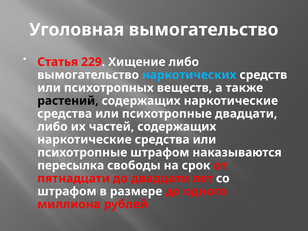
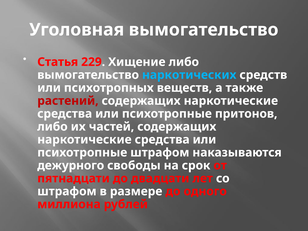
растений colour: black -> red
психотропные двадцати: двадцати -> притонов
пересылка: пересылка -> дежурного
